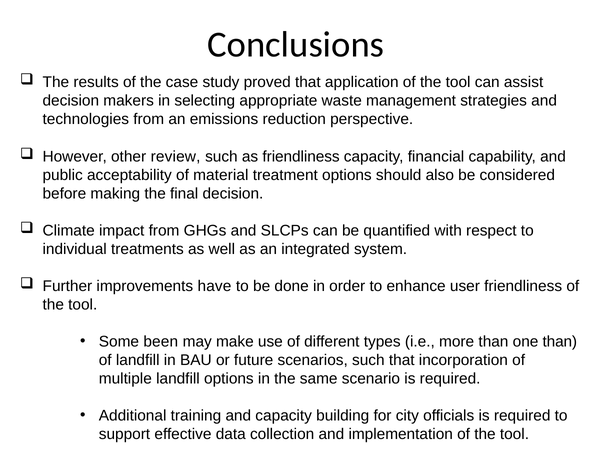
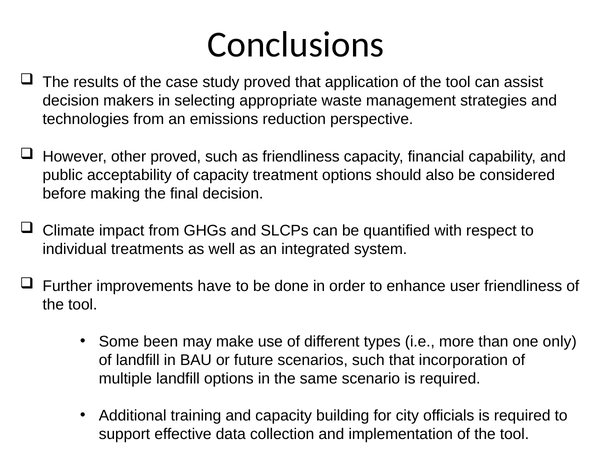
other review: review -> proved
of material: material -> capacity
one than: than -> only
